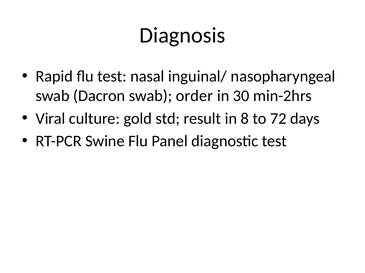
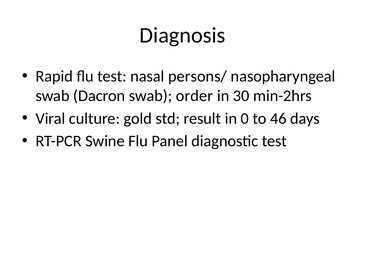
inguinal/: inguinal/ -> persons/
8: 8 -> 0
72: 72 -> 46
